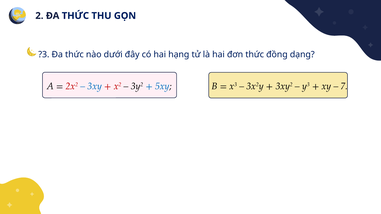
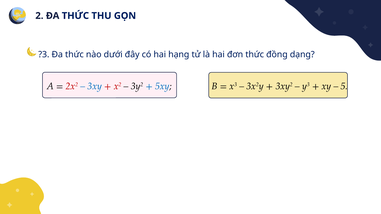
7: 7 -> 5
